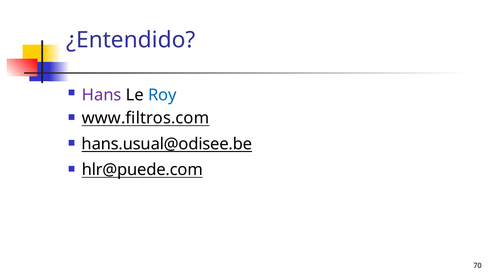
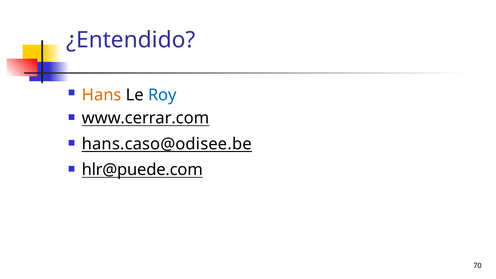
Hans colour: purple -> orange
www.filtros.com: www.filtros.com -> www.cerrar.com
hans.usual@odisee.be: hans.usual@odisee.be -> hans.caso@odisee.be
